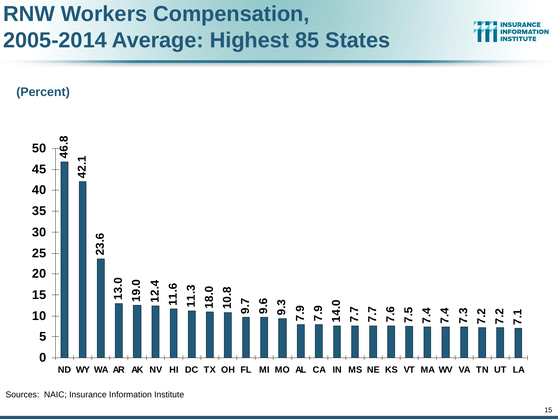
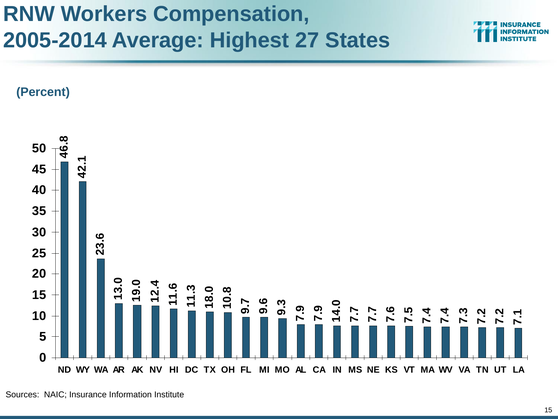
85: 85 -> 27
